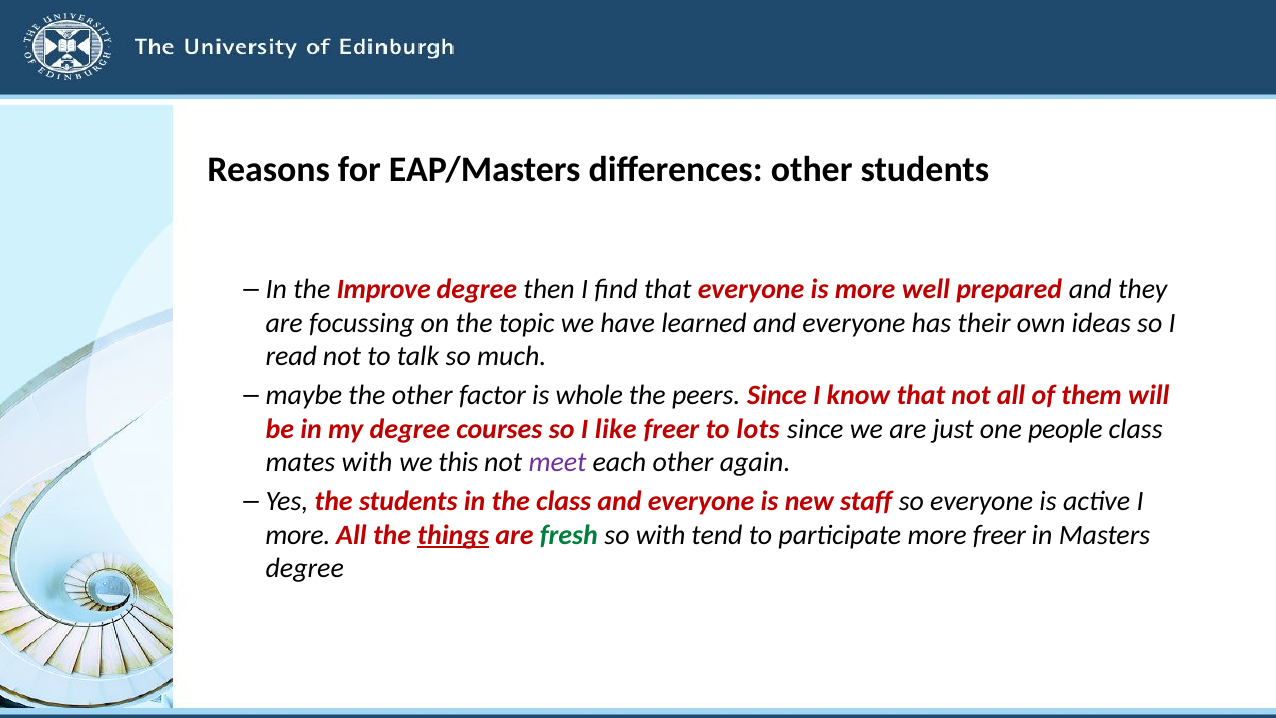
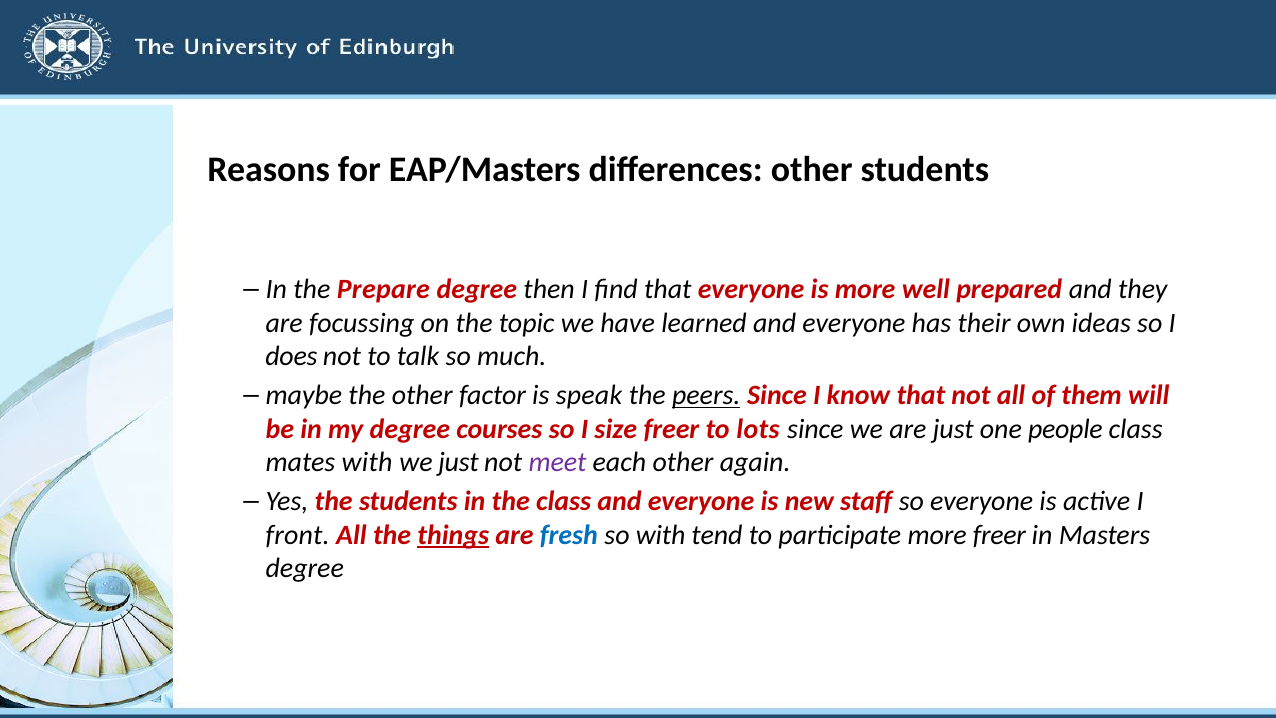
Improve: Improve -> Prepare
read: read -> does
whole: whole -> speak
peers underline: none -> present
like: like -> size
we this: this -> just
more at (298, 535): more -> front
fresh colour: green -> blue
